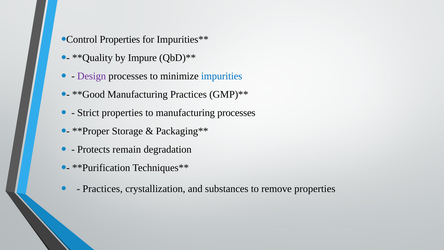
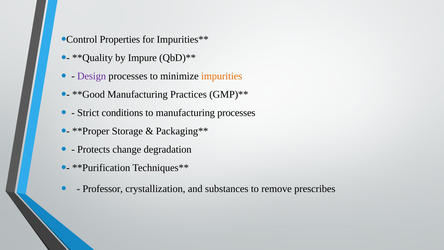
impurities colour: blue -> orange
Strict properties: properties -> conditions
remain: remain -> change
Practices at (103, 189): Practices -> Professor
remove properties: properties -> prescribes
